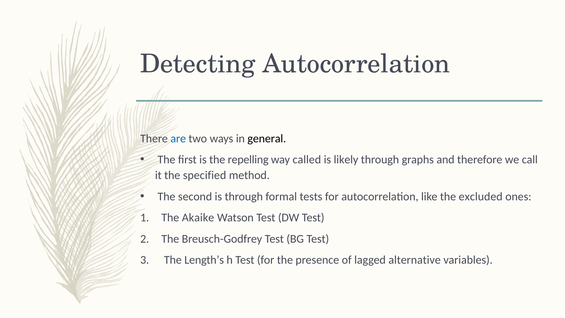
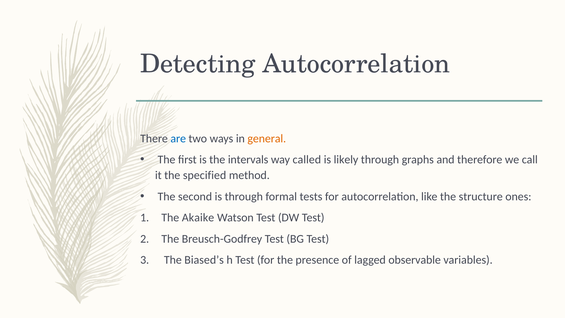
general colour: black -> orange
repelling: repelling -> intervals
excluded: excluded -> structure
Length’s: Length’s -> Biased’s
alternative: alternative -> observable
